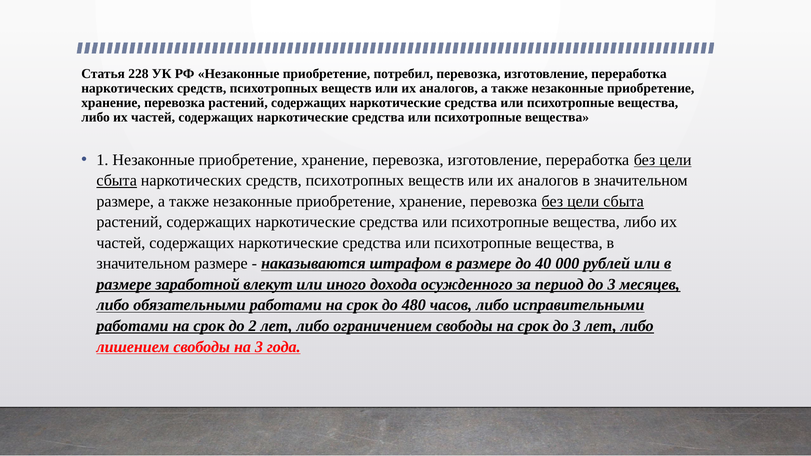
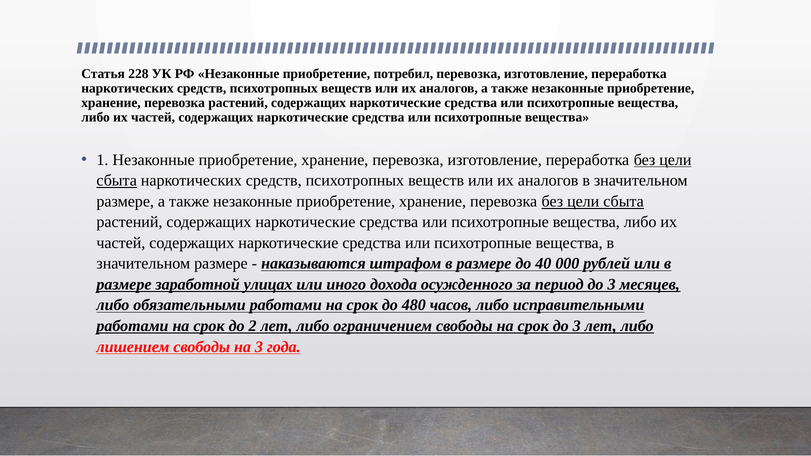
влекут: влекут -> улицах
